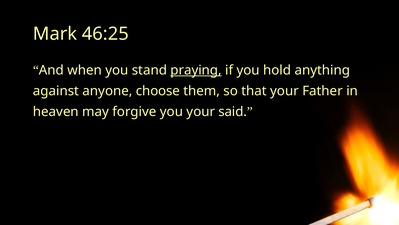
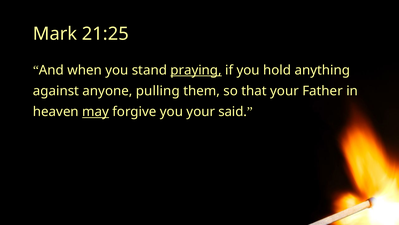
46:25: 46:25 -> 21:25
choose: choose -> pulling
may underline: none -> present
